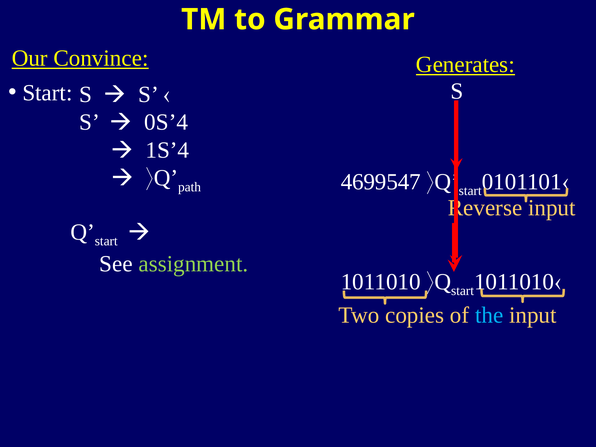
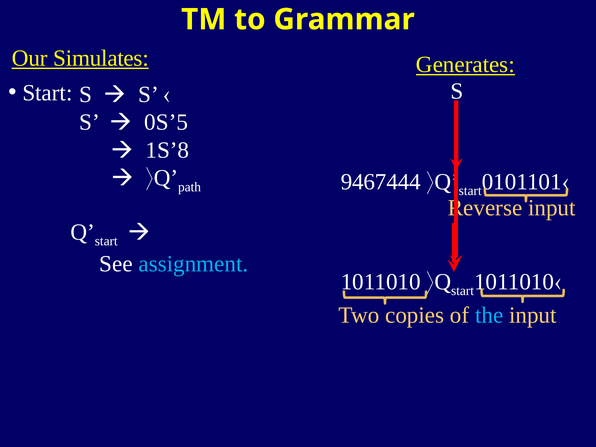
Convince: Convince -> Simulates
0S’4: 0S’4 -> 0S’5
1S’4: 1S’4 -> 1S’8
4699547: 4699547 -> 9467444
assignment colour: light green -> light blue
